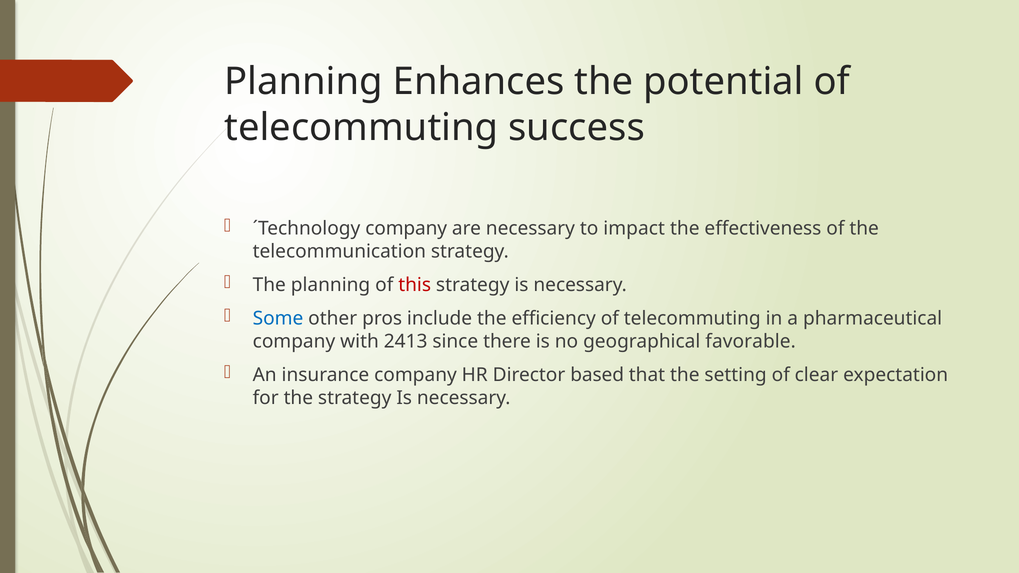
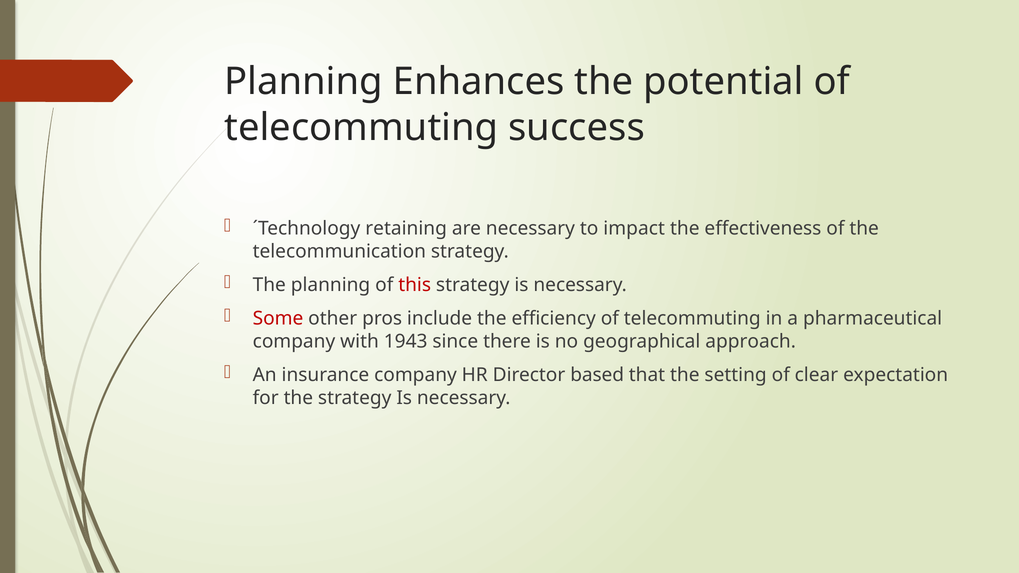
´Technology company: company -> retaining
Some colour: blue -> red
2413: 2413 -> 1943
favorable: favorable -> approach
